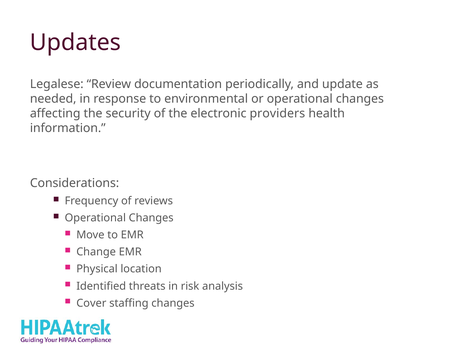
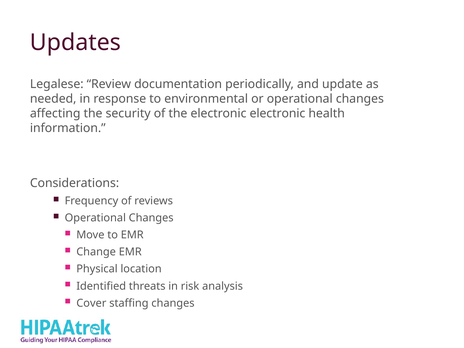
electronic providers: providers -> electronic
